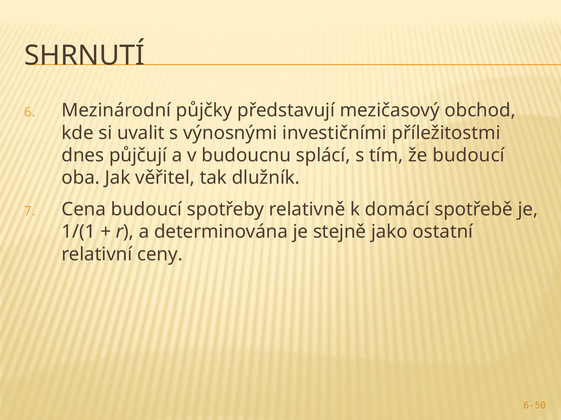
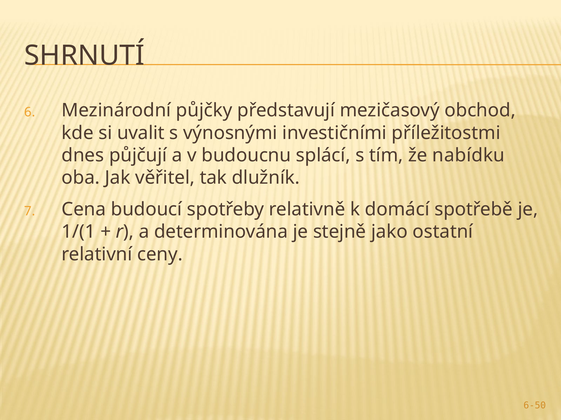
že budoucí: budoucí -> nabídku
